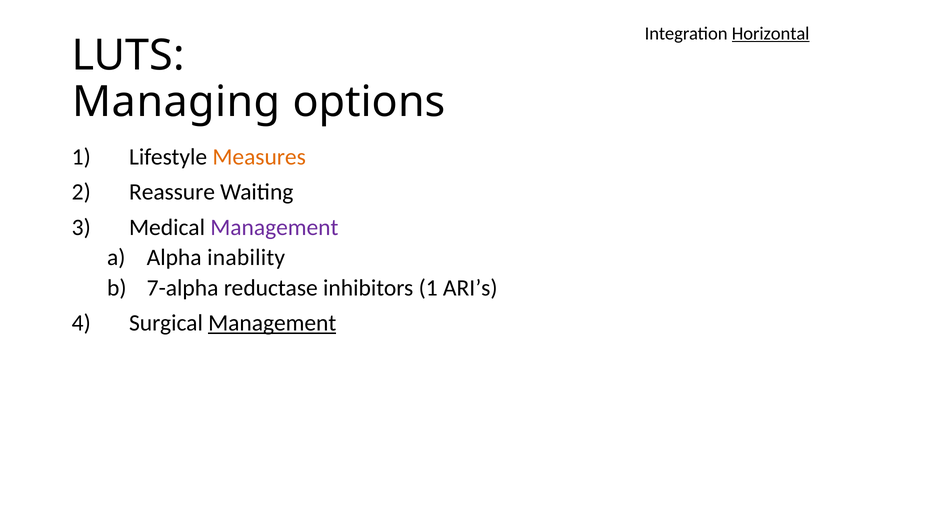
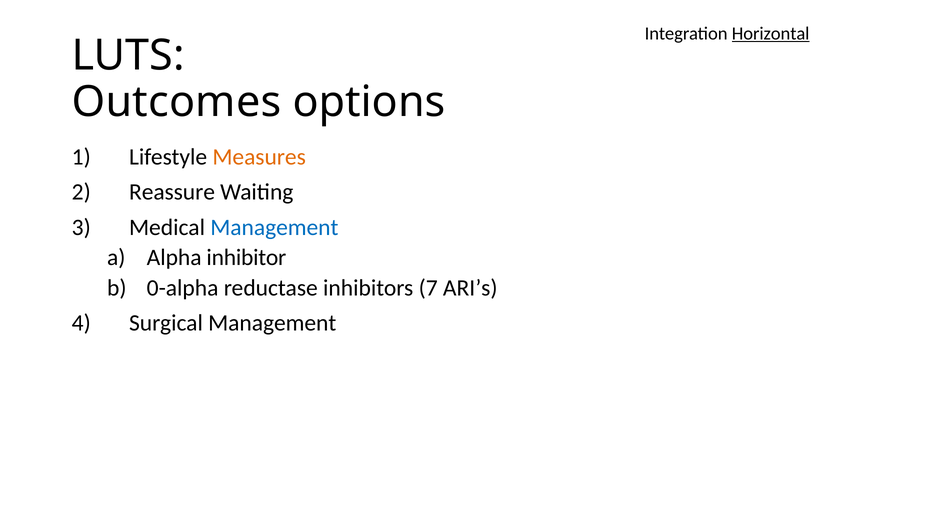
Managing: Managing -> Outcomes
Management at (274, 227) colour: purple -> blue
inability: inability -> inhibitor
7-alpha: 7-alpha -> 0-alpha
inhibitors 1: 1 -> 7
Management at (272, 323) underline: present -> none
